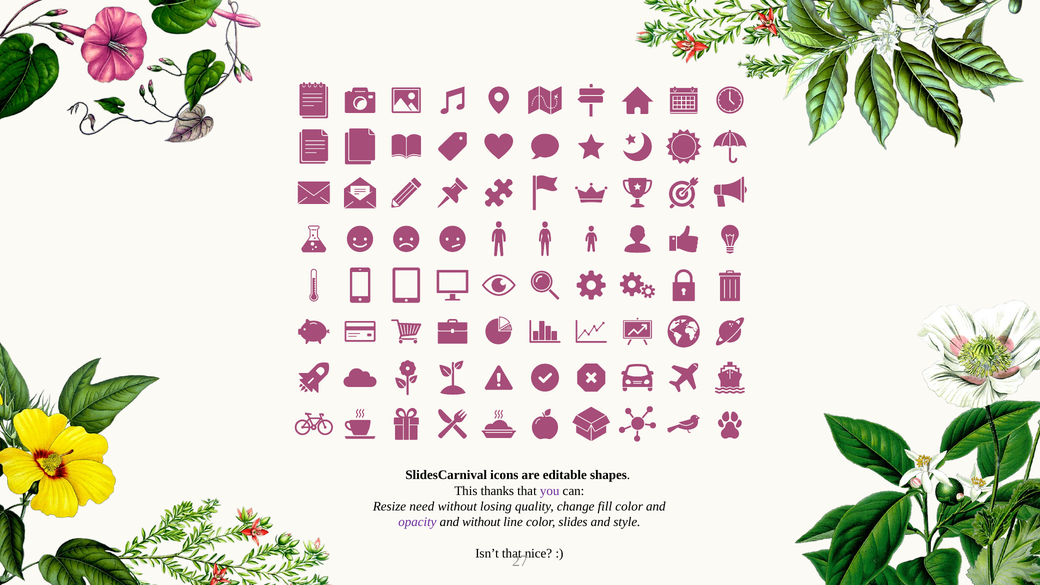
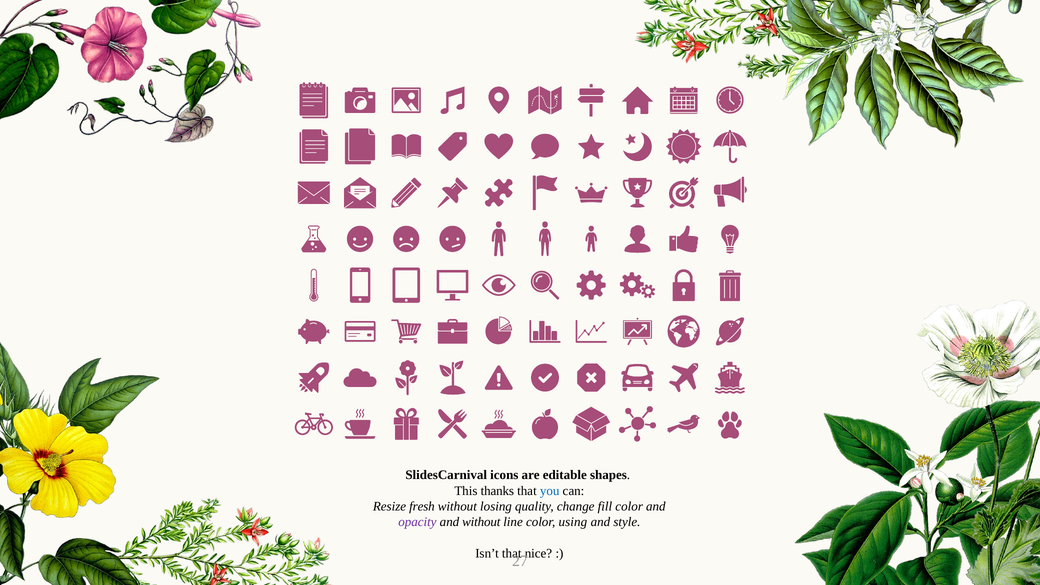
you colour: purple -> blue
need: need -> fresh
slides: slides -> using
